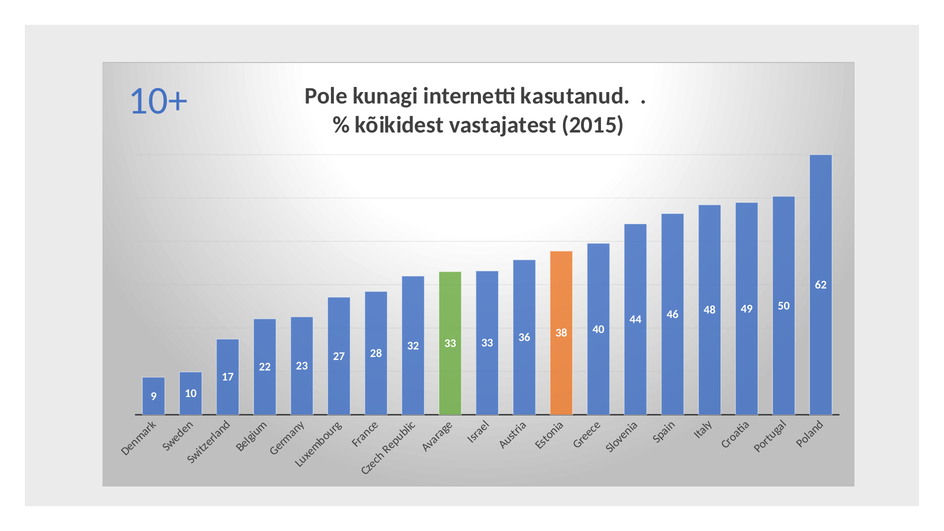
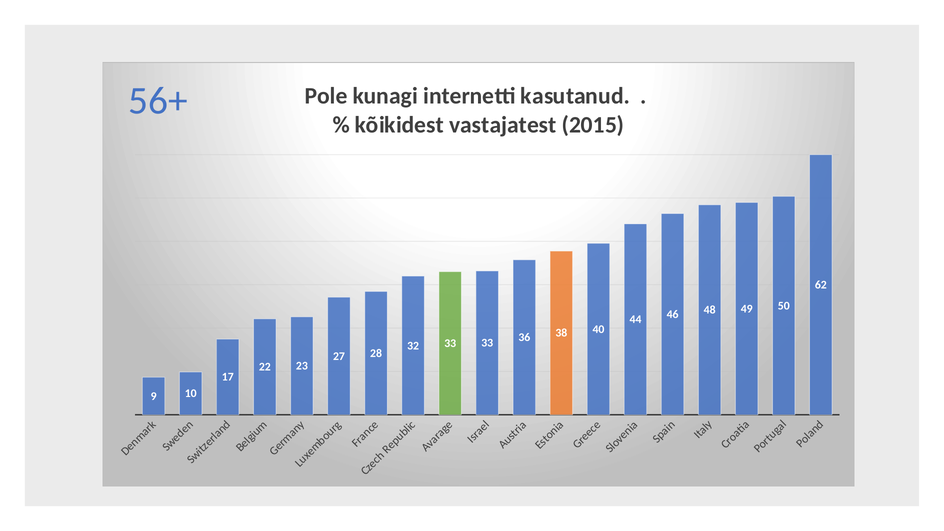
10+: 10+ -> 56+
